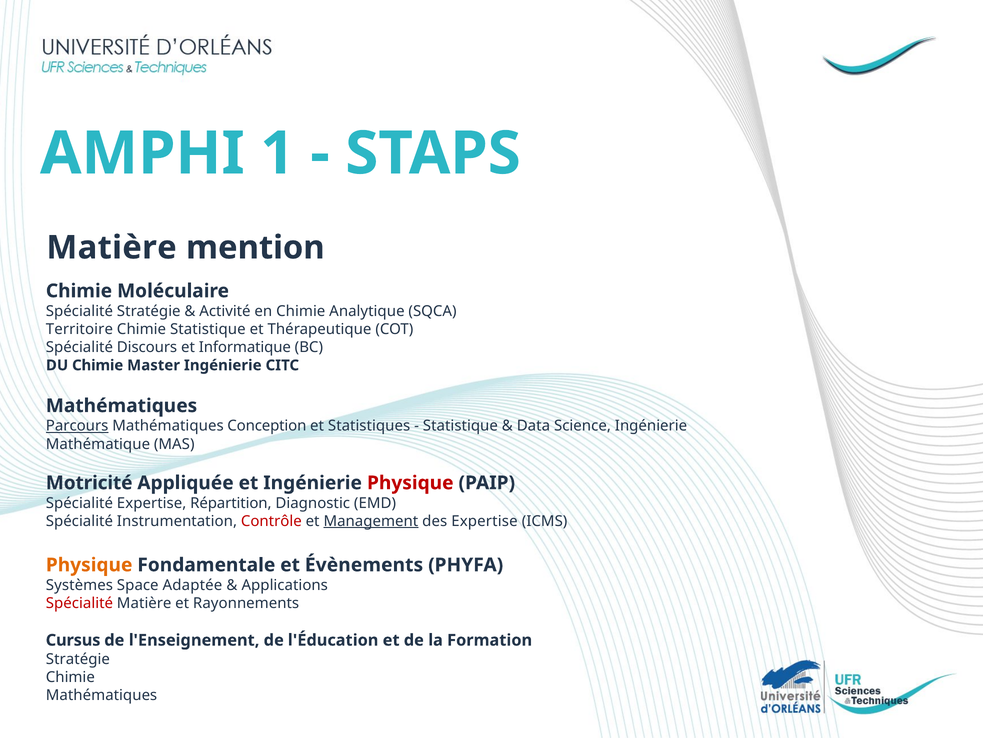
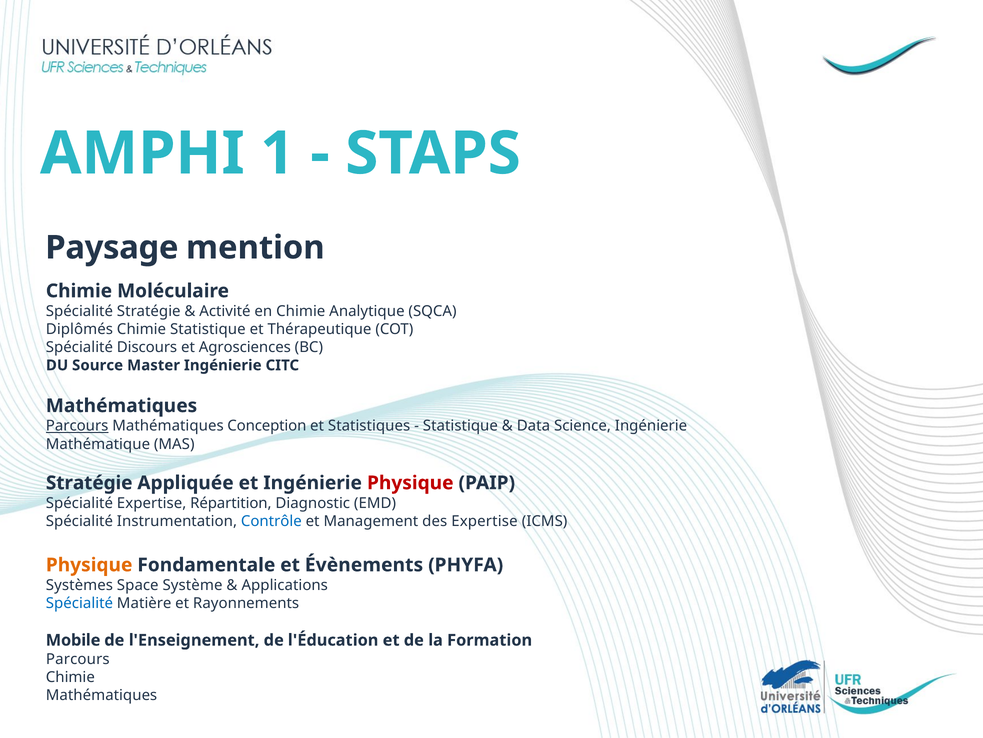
Matière at (112, 247): Matière -> Paysage
Territoire: Territoire -> Diplômés
Informatique: Informatique -> Agrosciences
DU Chimie: Chimie -> Source
Motricité at (89, 482): Motricité -> Stratégie
Contrôle colour: red -> blue
Management underline: present -> none
Adaptée: Adaptée -> Système
Spécialité at (79, 603) colour: red -> blue
Cursus: Cursus -> Mobile
Stratégie at (78, 658): Stratégie -> Parcours
